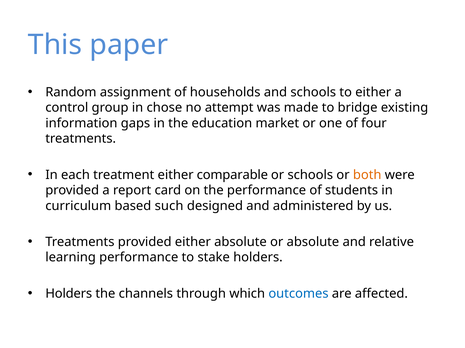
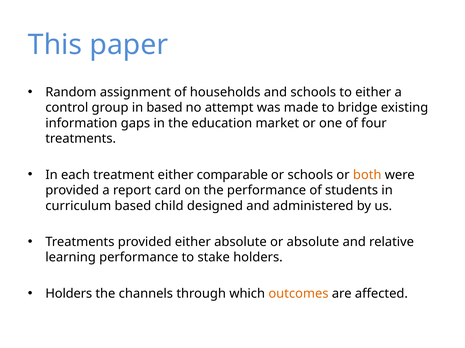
in chose: chose -> based
such: such -> child
outcomes colour: blue -> orange
